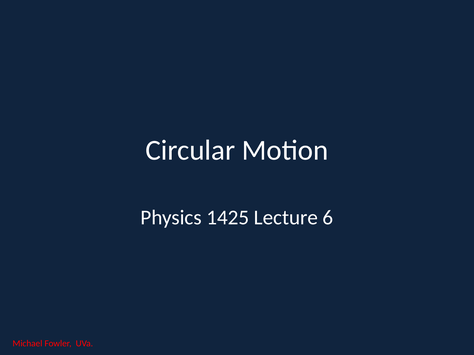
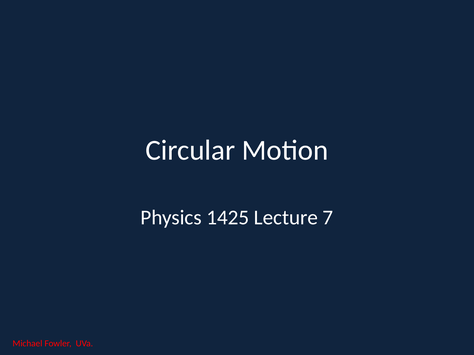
6: 6 -> 7
